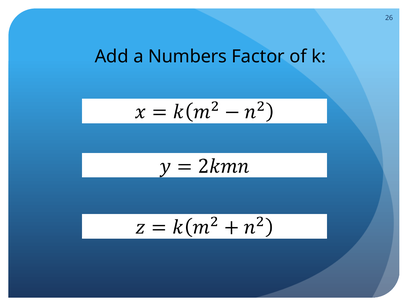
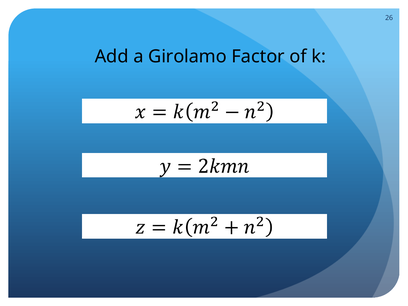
Numbers: Numbers -> Girolamo
